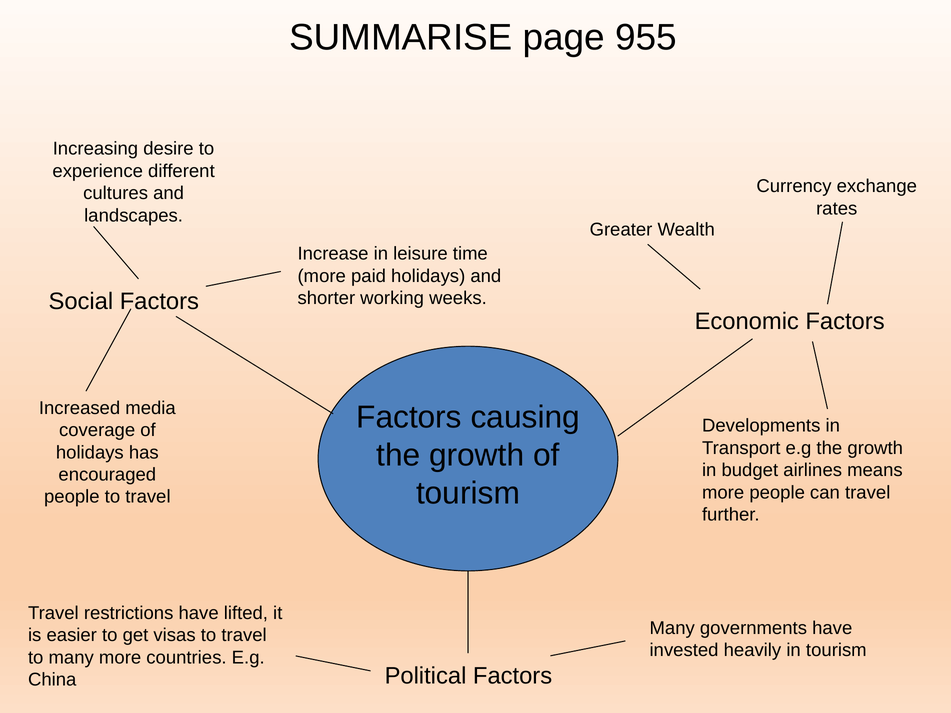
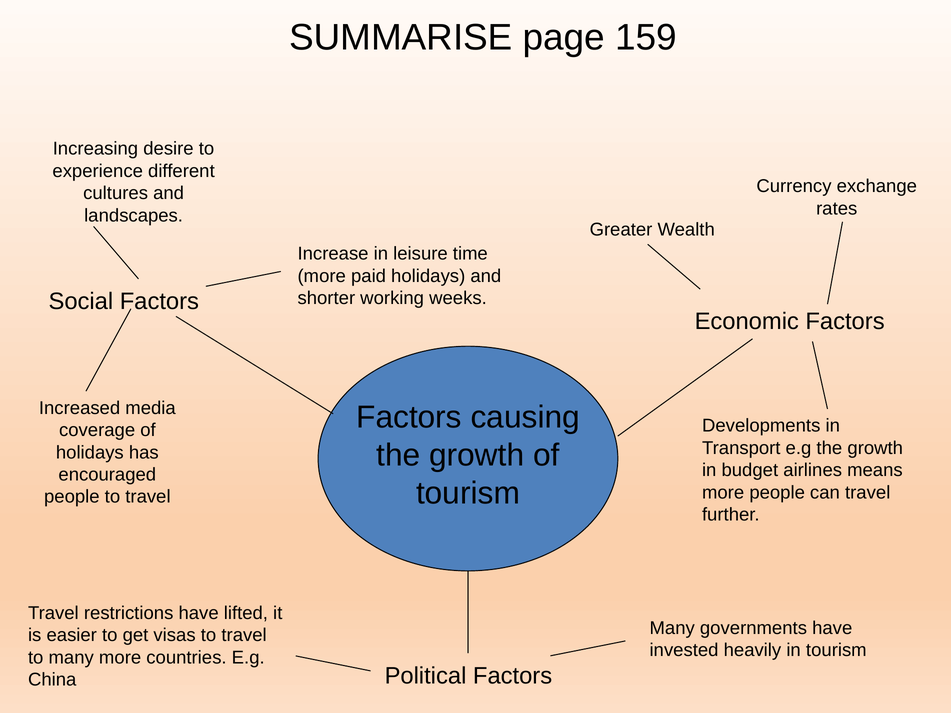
955: 955 -> 159
